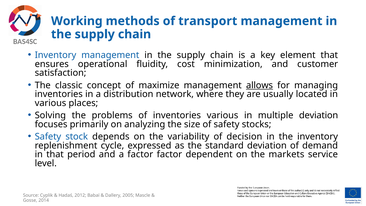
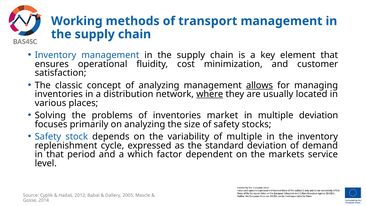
of maximize: maximize -> analyzing
where underline: none -> present
inventories various: various -> market
of decision: decision -> multiple
a factor: factor -> which
